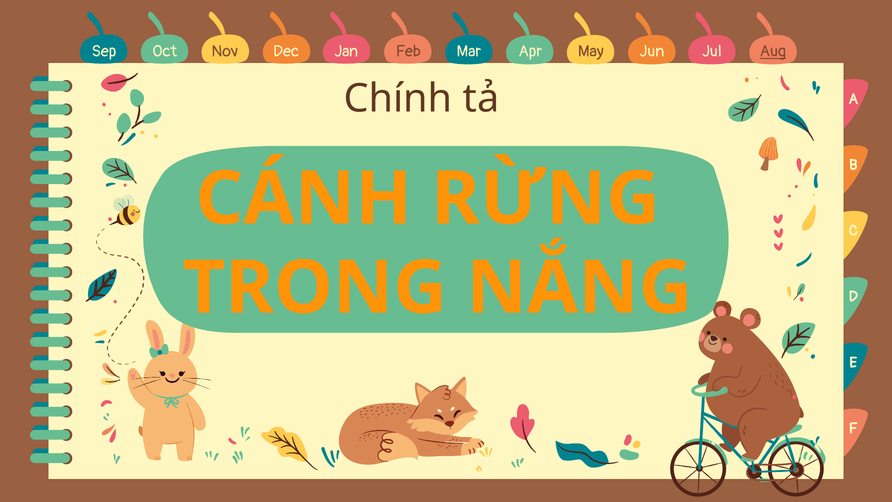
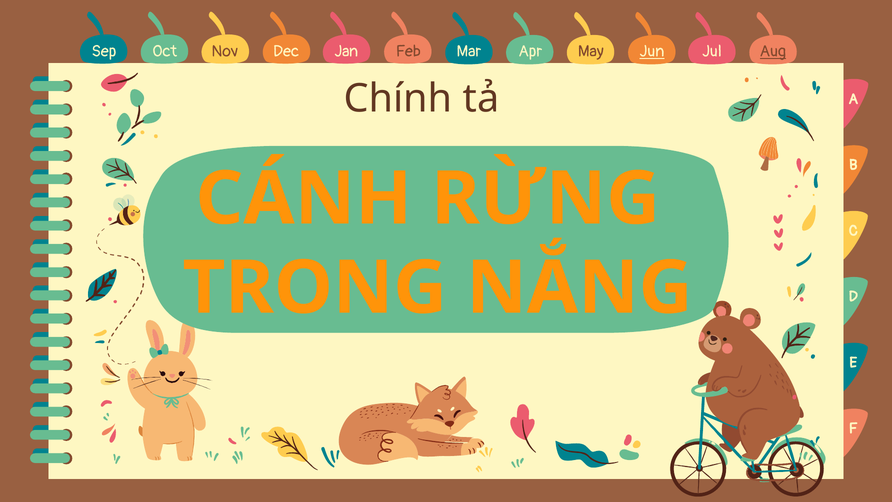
Jun underline: none -> present
